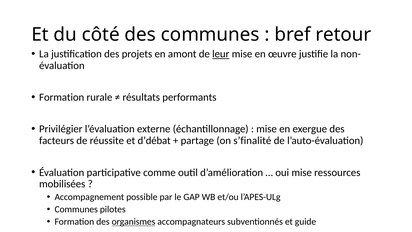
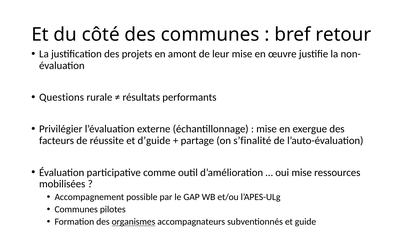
leur underline: present -> none
Formation at (62, 97): Formation -> Questions
d’débat: d’débat -> d’guide
